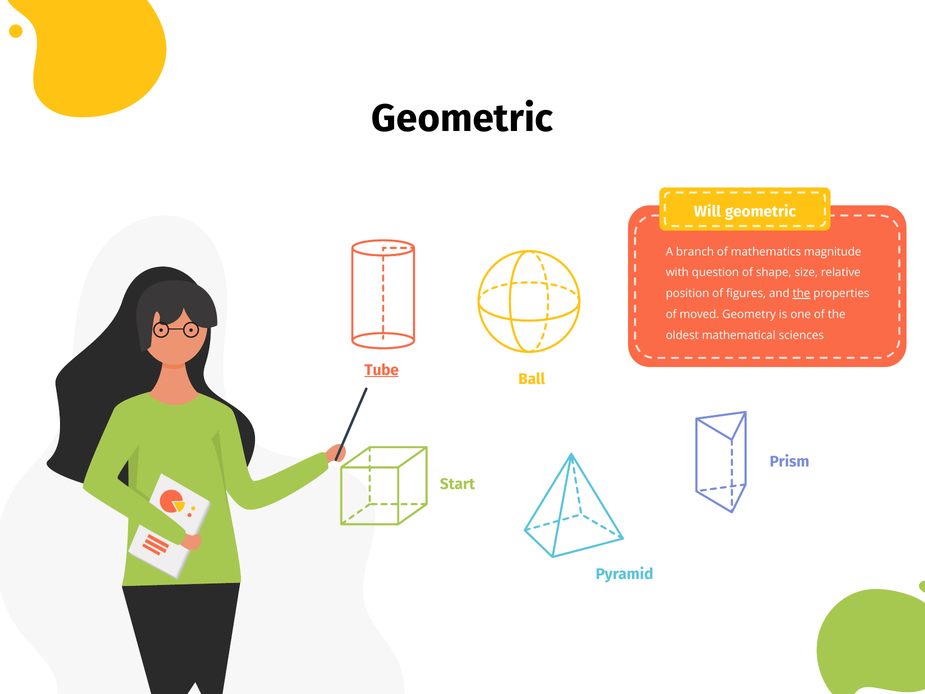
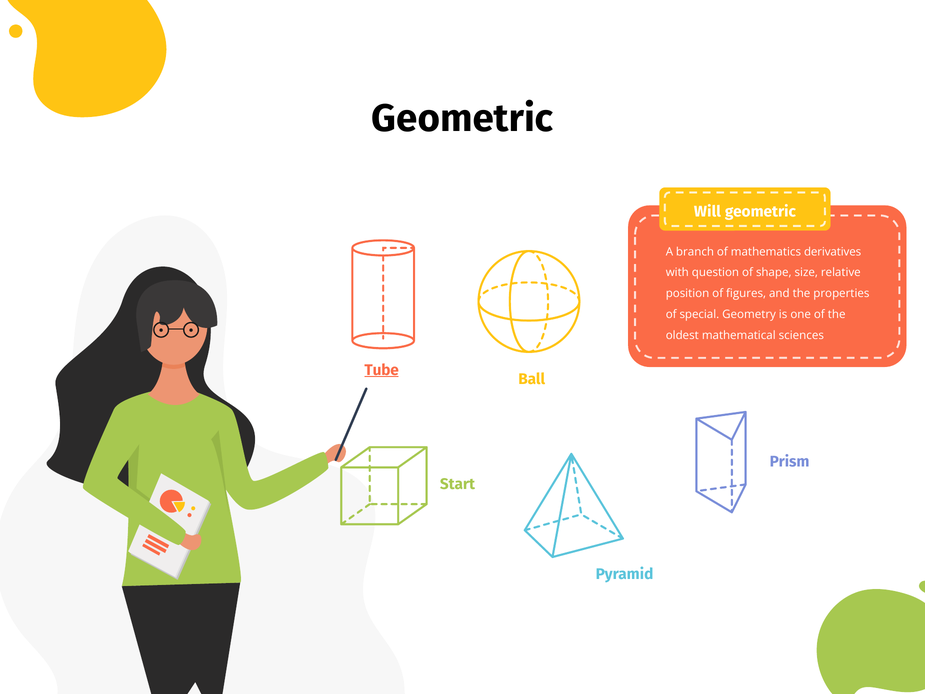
magnitude: magnitude -> derivatives
the at (802, 293) underline: present -> none
moved: moved -> special
